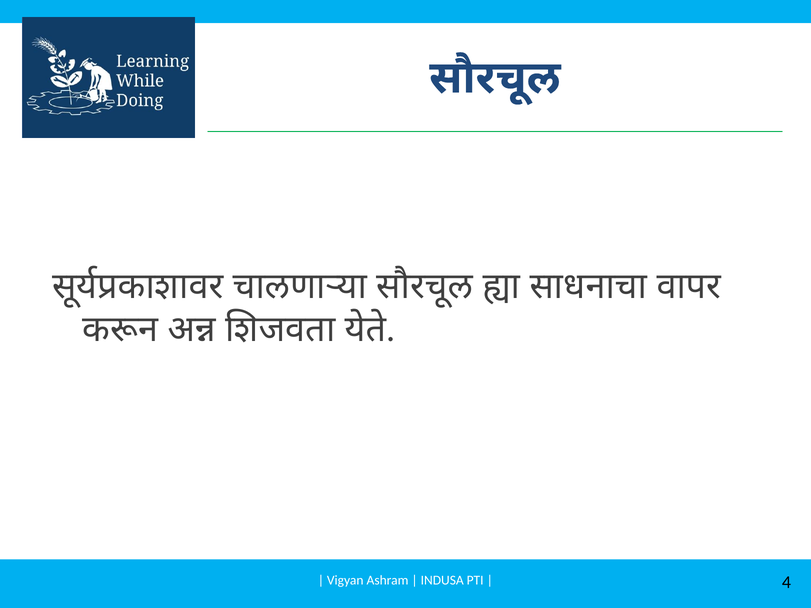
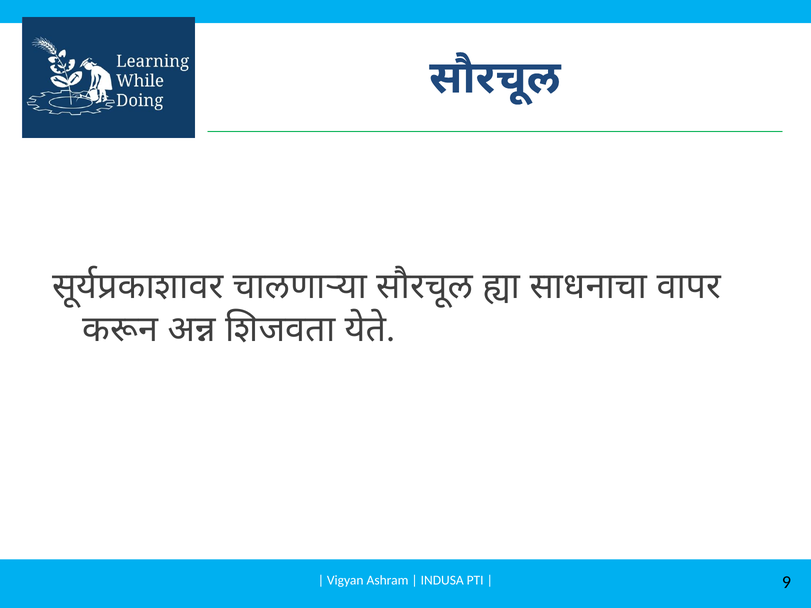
4: 4 -> 9
